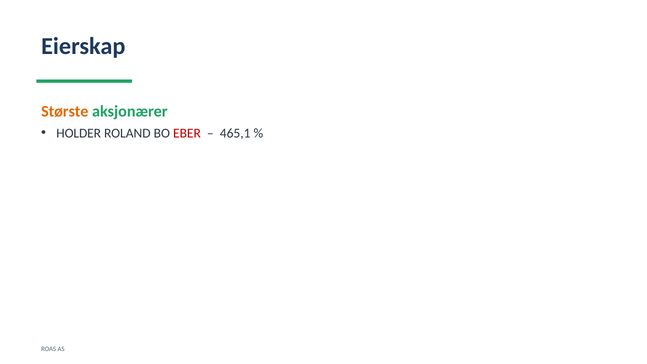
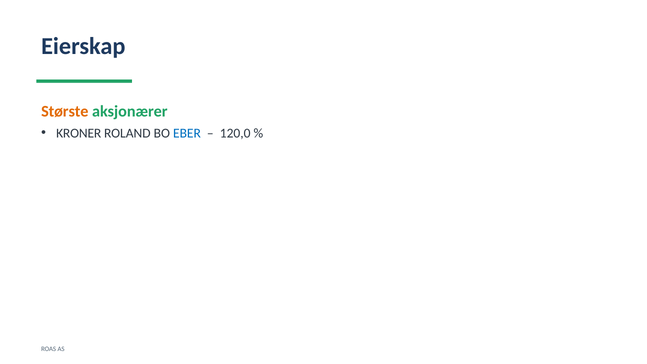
HOLDER: HOLDER -> KRONER
EBER colour: red -> blue
465,1: 465,1 -> 120,0
